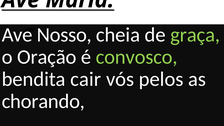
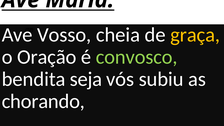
Nosso: Nosso -> Vosso
graça colour: light green -> yellow
cair: cair -> seja
pelos: pelos -> subiu
